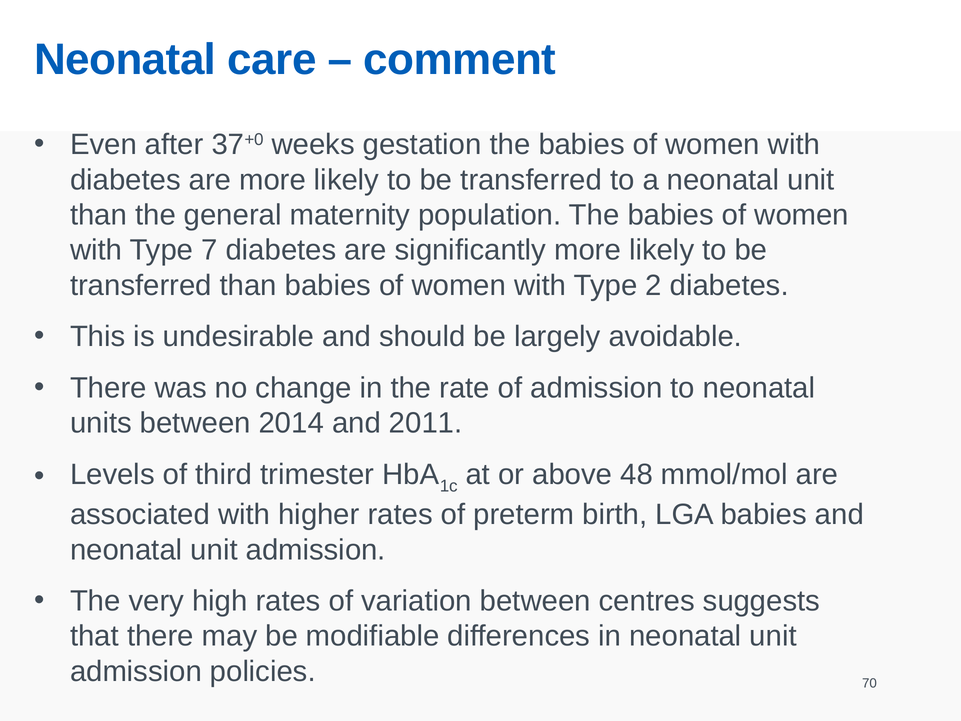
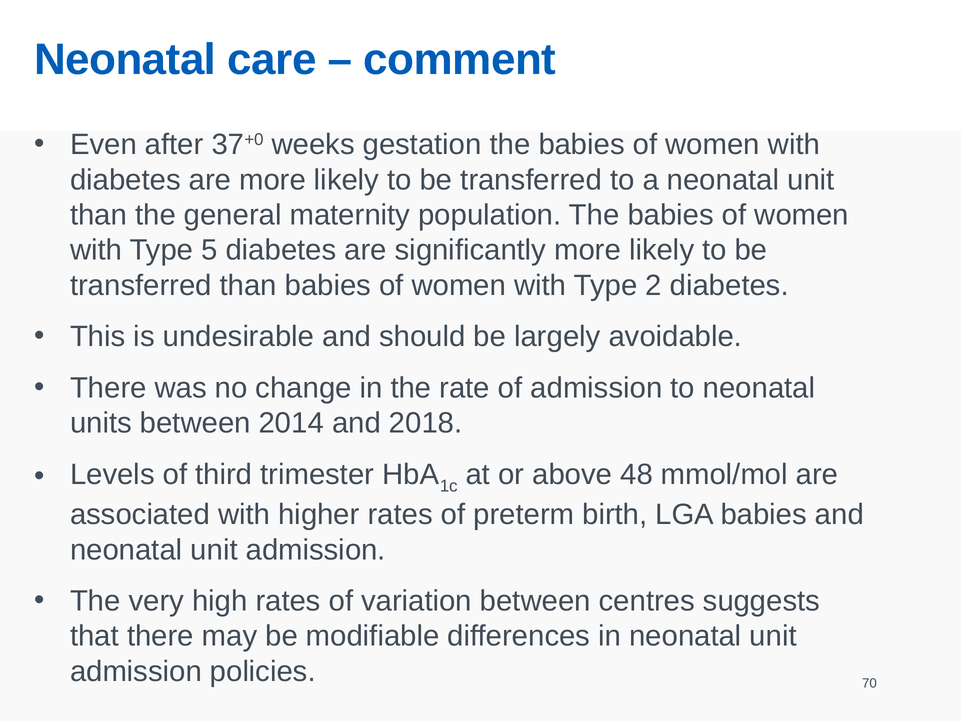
7: 7 -> 5
2011: 2011 -> 2018
